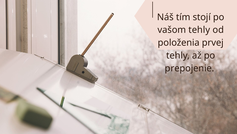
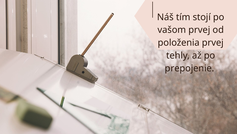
vašom tehly: tehly -> prvej
